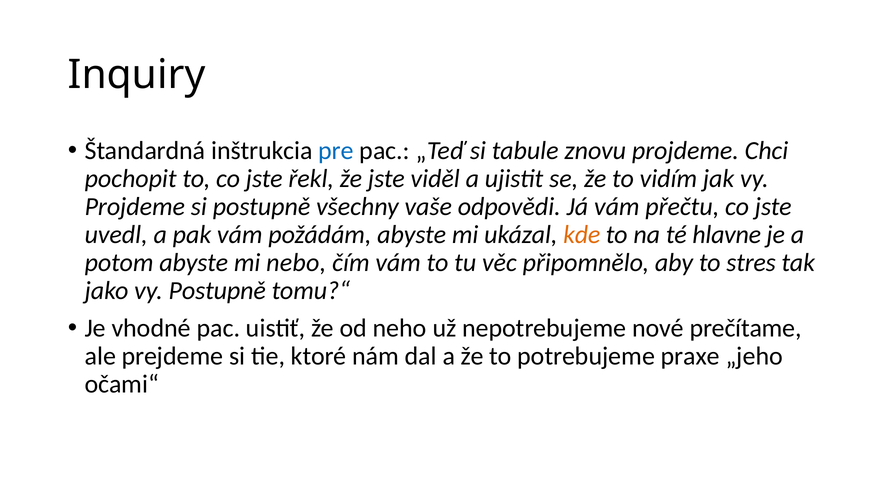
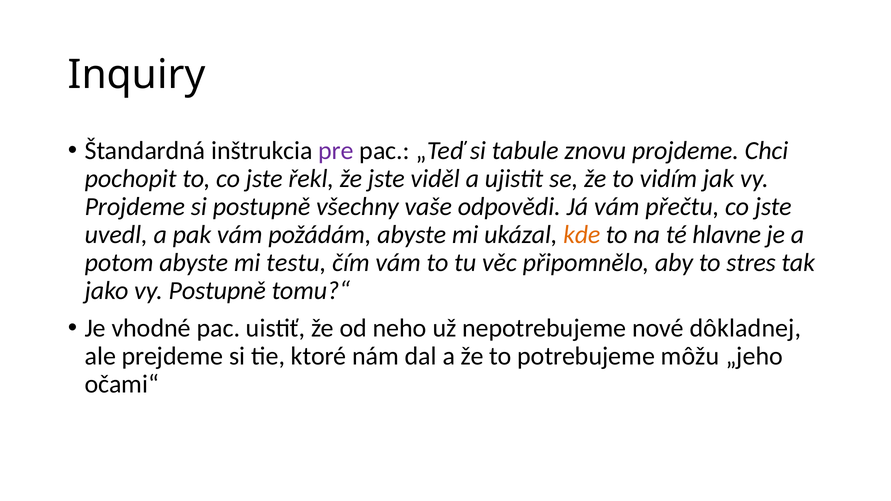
pre colour: blue -> purple
nebo: nebo -> testu
prečítame: prečítame -> dôkladnej
praxe: praxe -> môžu
